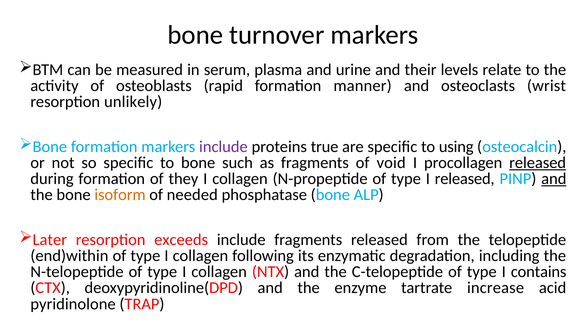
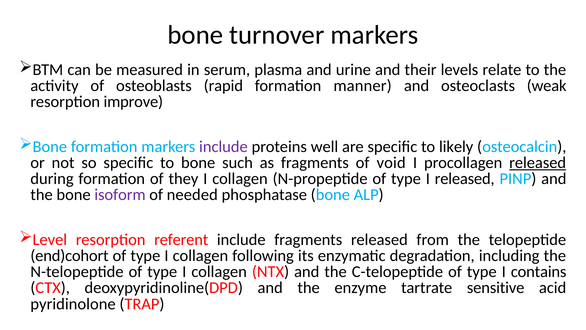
wrist: wrist -> weak
unlikely: unlikely -> improve
true: true -> well
using: using -> likely
and at (554, 179) underline: present -> none
isoform colour: orange -> purple
Later: Later -> Level
exceeds: exceeds -> referent
end)within: end)within -> end)cohort
increase: increase -> sensitive
